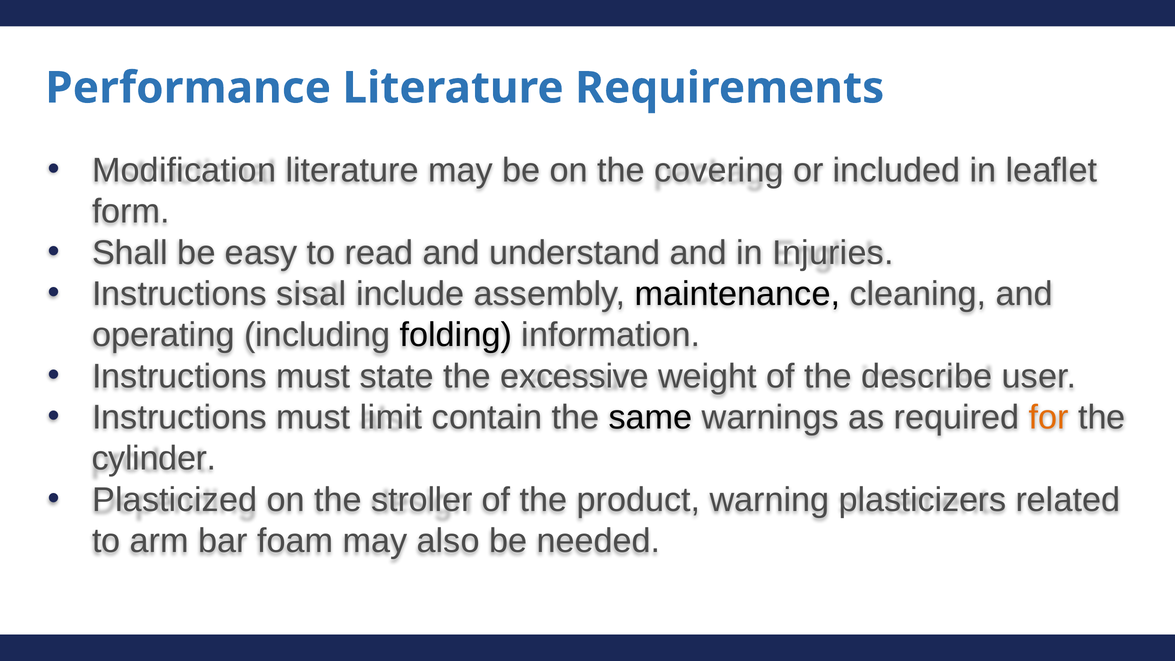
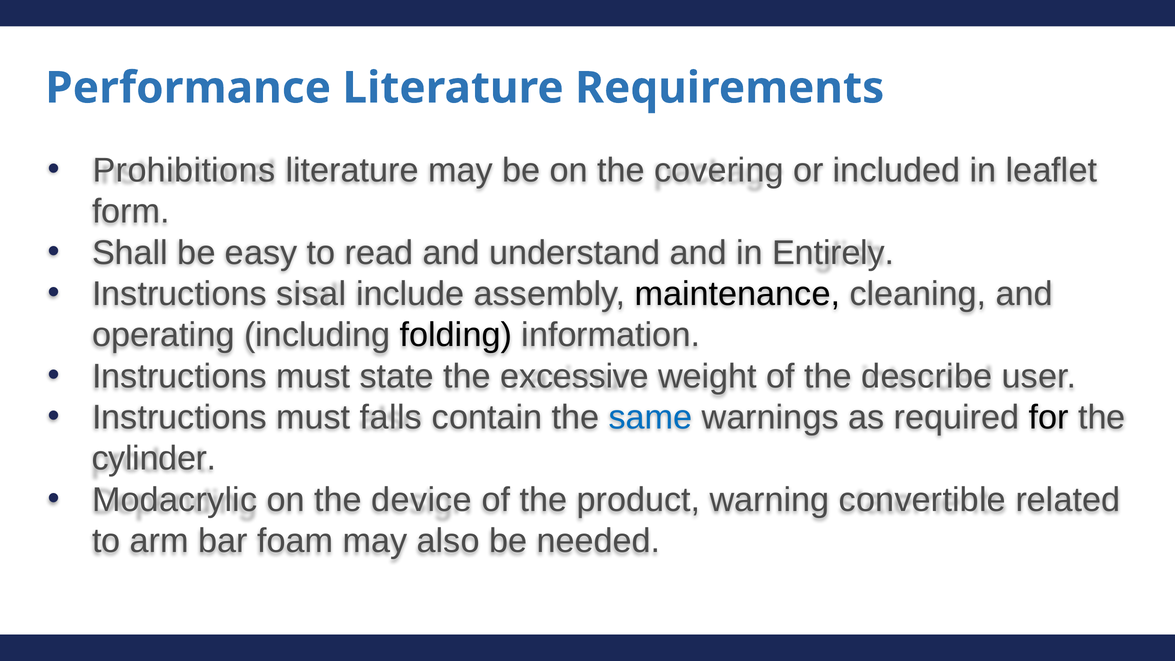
Modification: Modification -> Prohibitions
Injuries: Injuries -> Entirely
limit: limit -> falls
same colour: black -> blue
for colour: orange -> black
Plasticized: Plasticized -> Modacrylic
stroller: stroller -> device
plasticizers: plasticizers -> convertible
